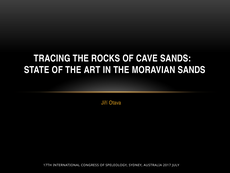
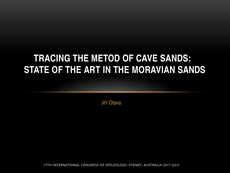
ROCKS: ROCKS -> METOD
